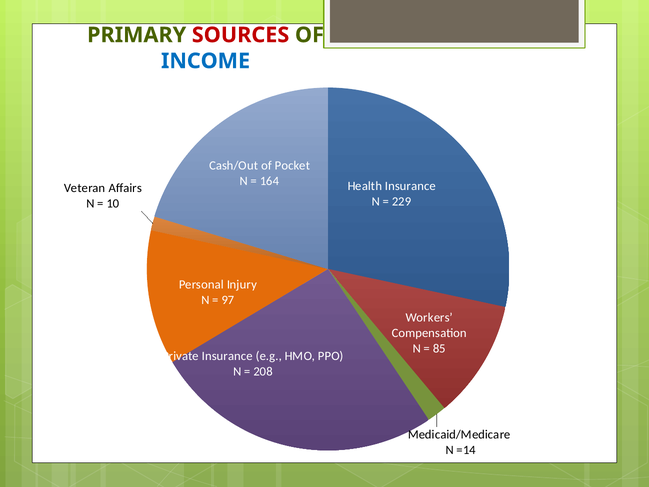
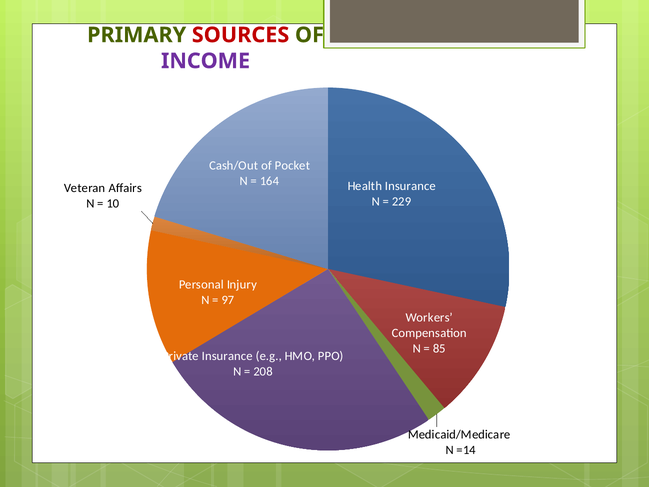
INCOME colour: blue -> purple
